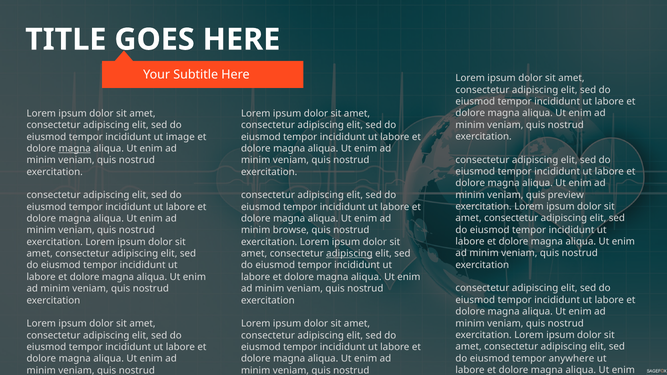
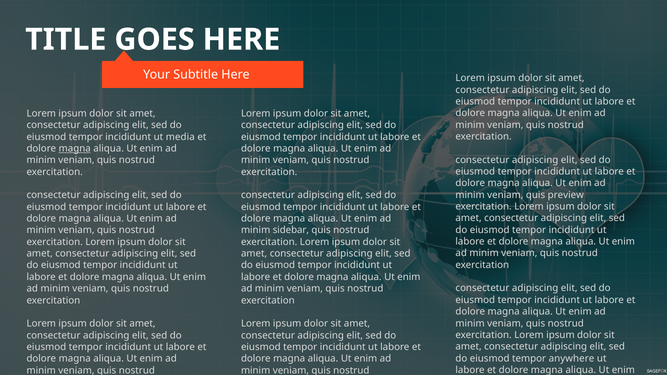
image: image -> media
browse: browse -> sidebar
adipiscing at (349, 254) underline: present -> none
